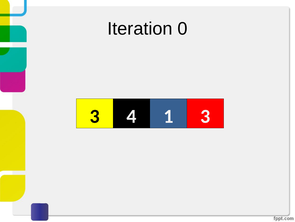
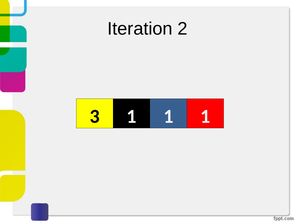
0: 0 -> 2
3 4: 4 -> 1
3 at (205, 116): 3 -> 1
